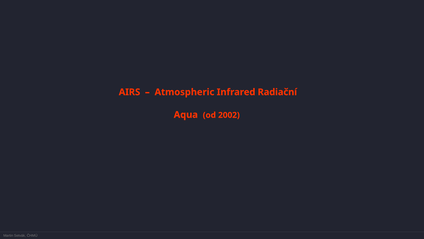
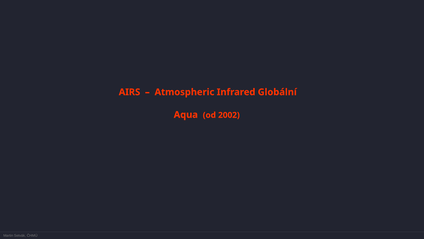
Radiační: Radiační -> Globální
